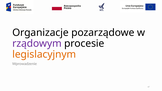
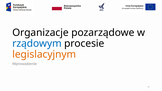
rządowym colour: purple -> blue
